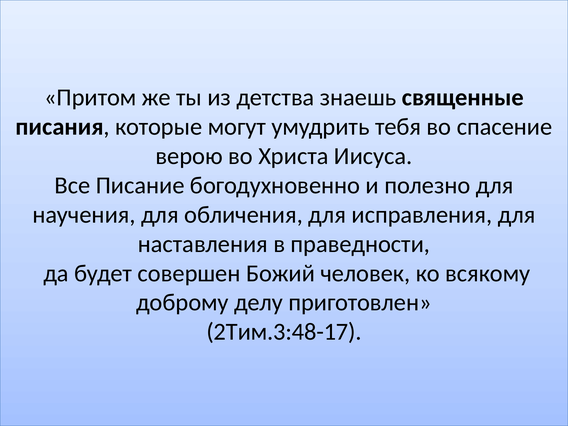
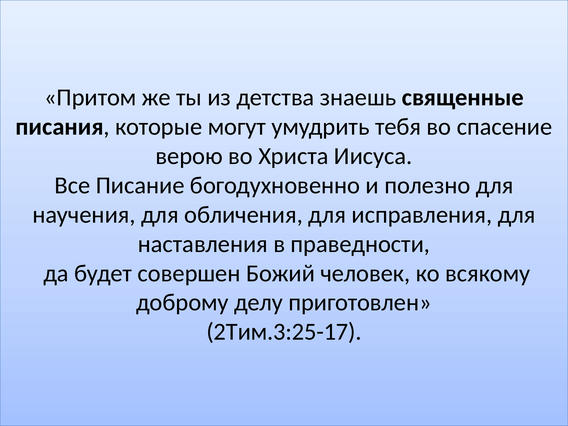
2Тим.3:48-17: 2Тим.3:48-17 -> 2Тим.3:25-17
